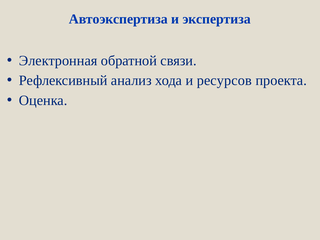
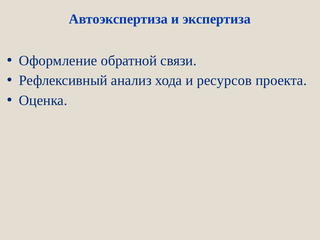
Электронная: Электронная -> Оформление
